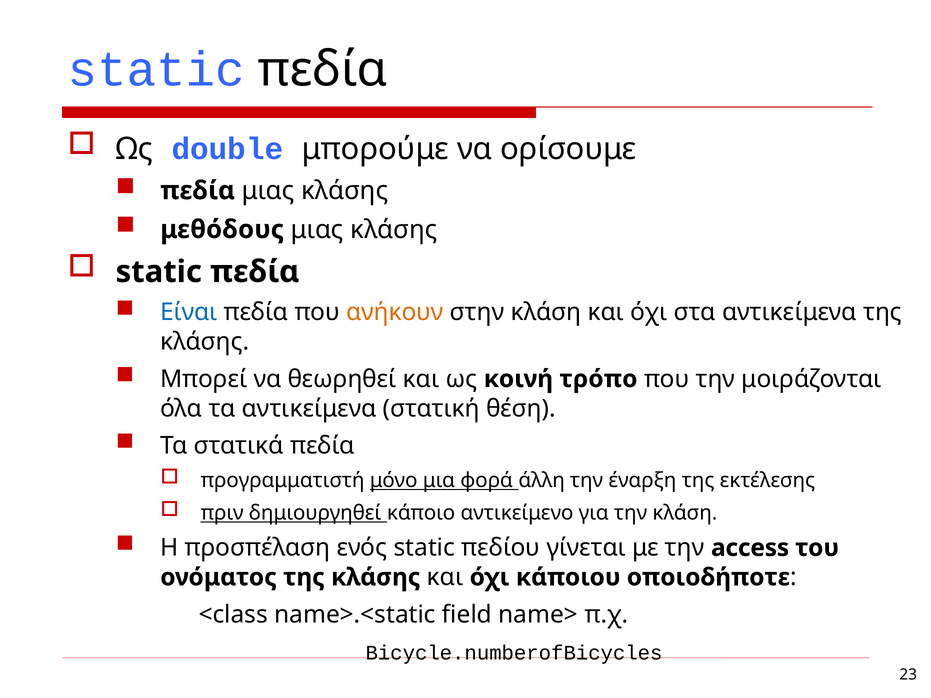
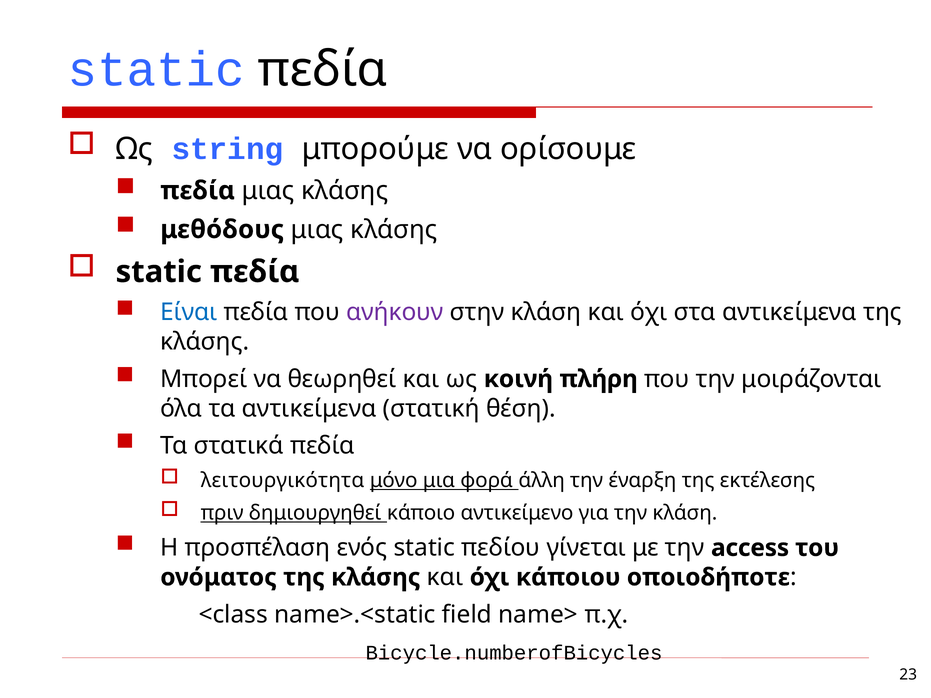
double: double -> string
ανήκουν colour: orange -> purple
τρόπο: τρόπο -> πλήρη
προγραμματιστή: προγραμματιστή -> λειτουργικότητα
